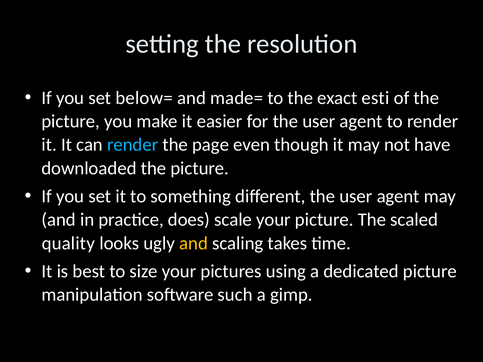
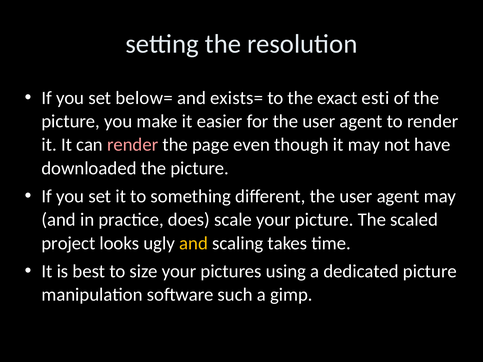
made=: made= -> exists=
render at (133, 145) colour: light blue -> pink
quality: quality -> project
